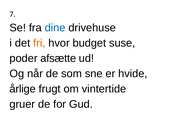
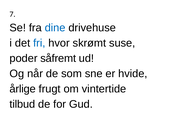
fri colour: orange -> blue
budget: budget -> skrømt
afsætte: afsætte -> såfremt
gruer: gruer -> tilbud
